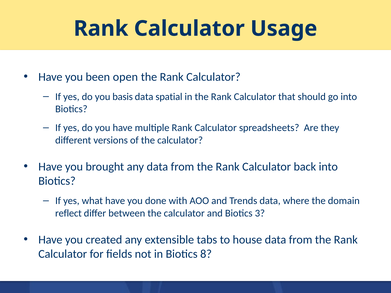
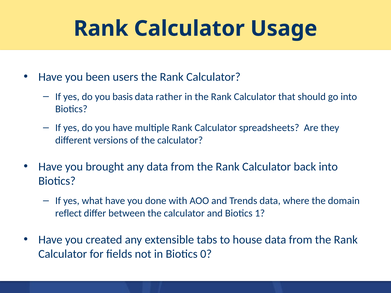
open: open -> users
spatial: spatial -> rather
3: 3 -> 1
8: 8 -> 0
